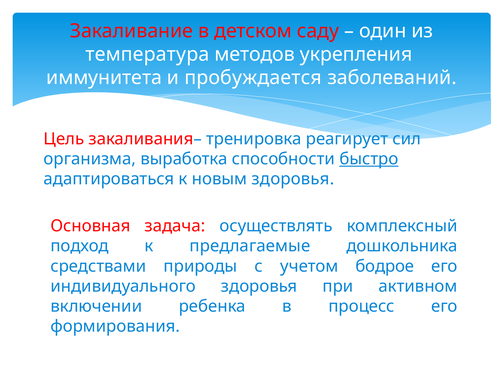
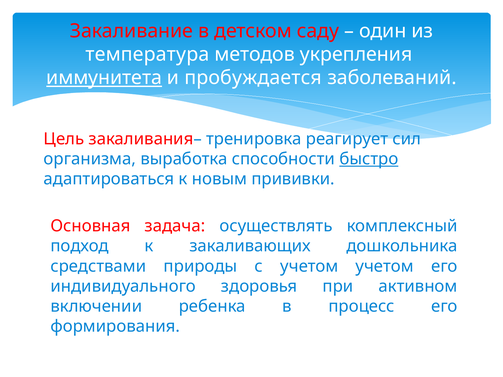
иммунитета underline: none -> present
новым здоровья: здоровья -> прививки
предлагаемые: предлагаемые -> закаливающих
учетом бодрое: бодрое -> учетом
